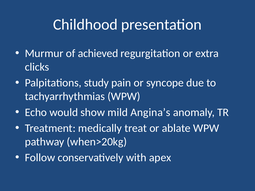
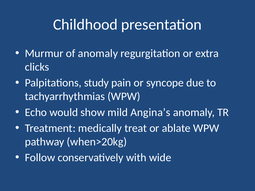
of achieved: achieved -> anomaly
apex: apex -> wide
